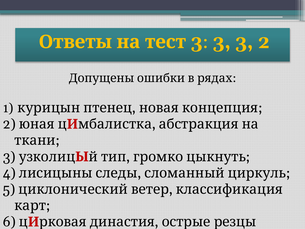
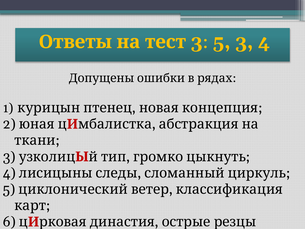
3 at (222, 42): 3 -> 5
3 2: 2 -> 4
